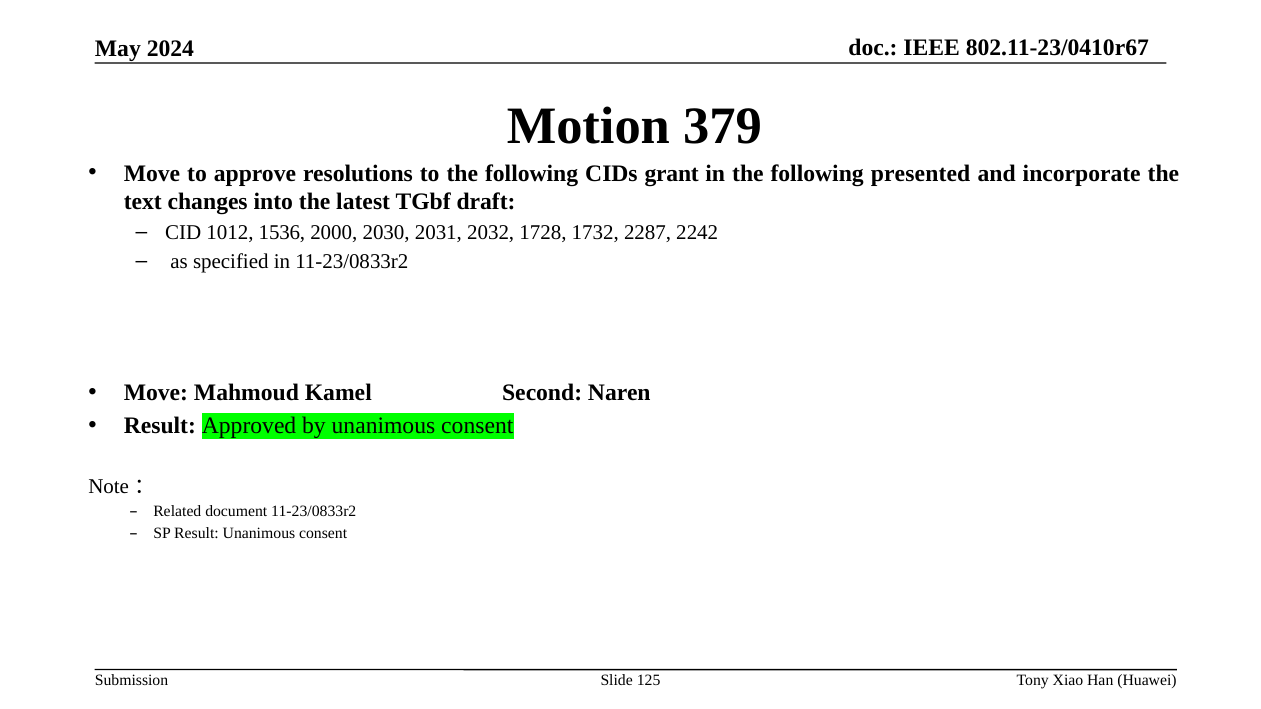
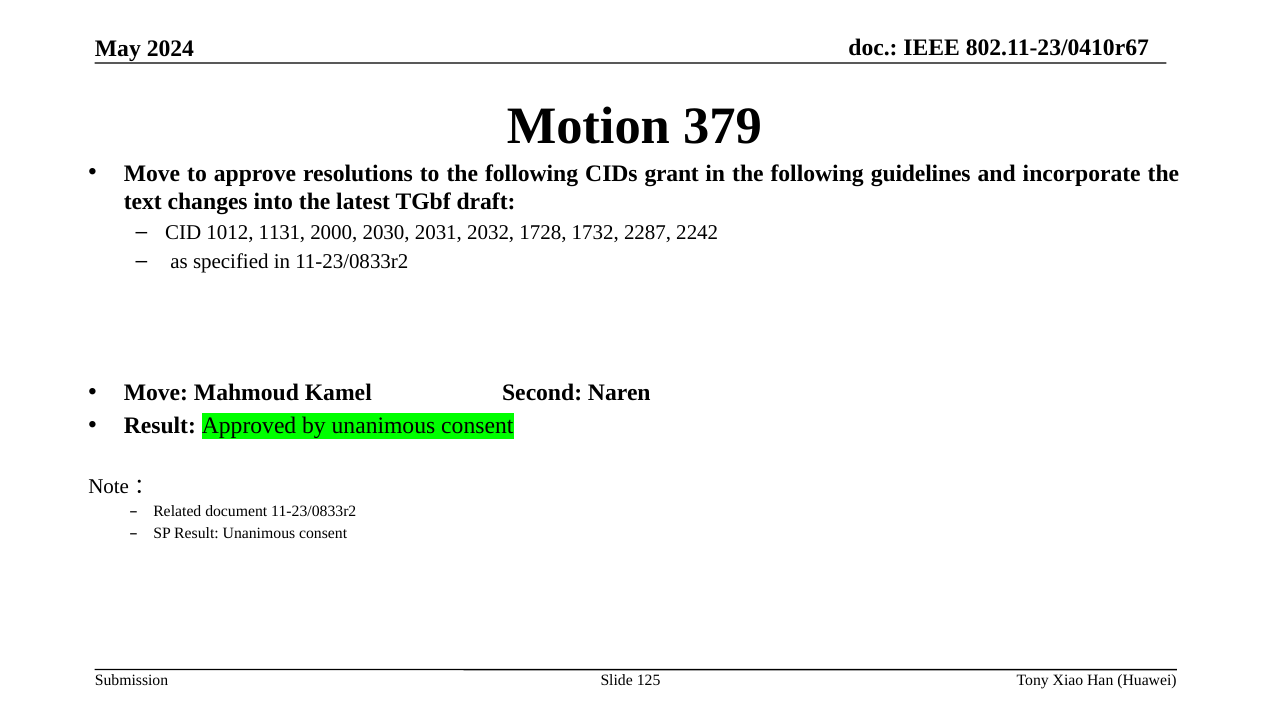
presented: presented -> guidelines
1536: 1536 -> 1131
